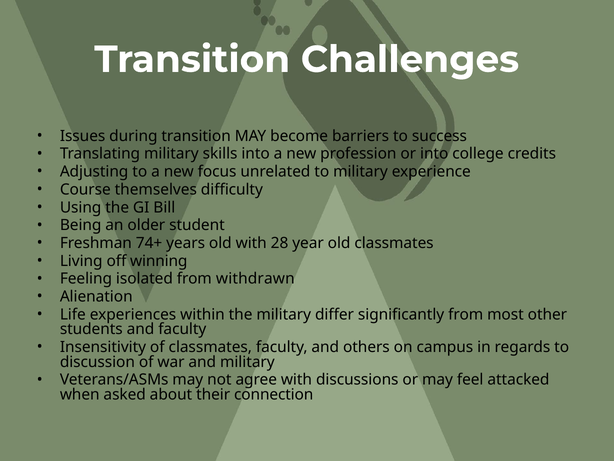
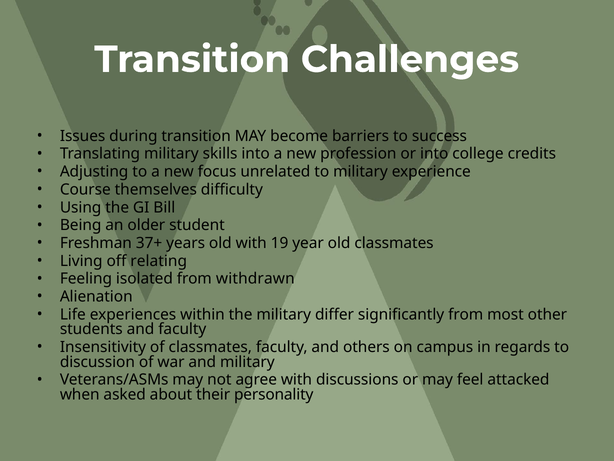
74+: 74+ -> 37+
28: 28 -> 19
winning: winning -> relating
connection: connection -> personality
